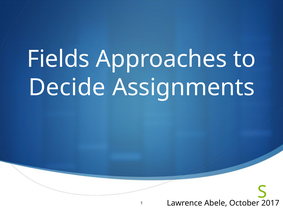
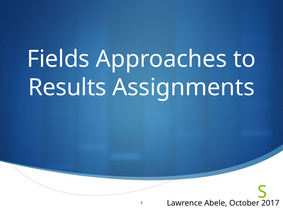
Decide: Decide -> Results
